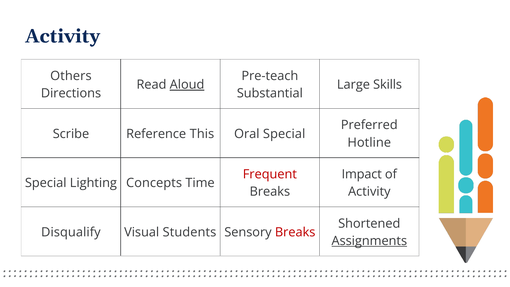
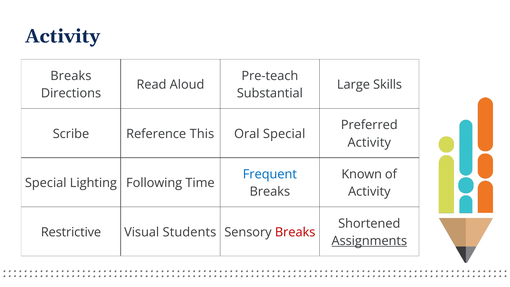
Others at (71, 76): Others -> Breaks
Aloud underline: present -> none
Hotline at (369, 143): Hotline -> Activity
Frequent colour: red -> blue
Impact: Impact -> Known
Concepts: Concepts -> Following
Disqualify: Disqualify -> Restrictive
